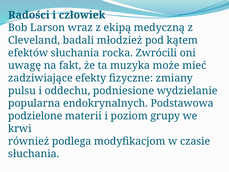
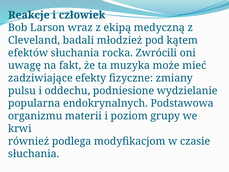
Radości: Radości -> Reakcje
podzielone: podzielone -> organizmu
